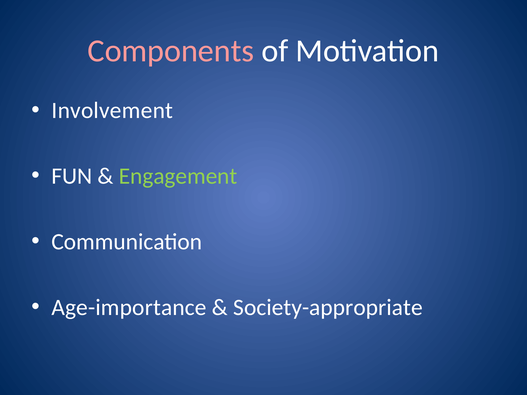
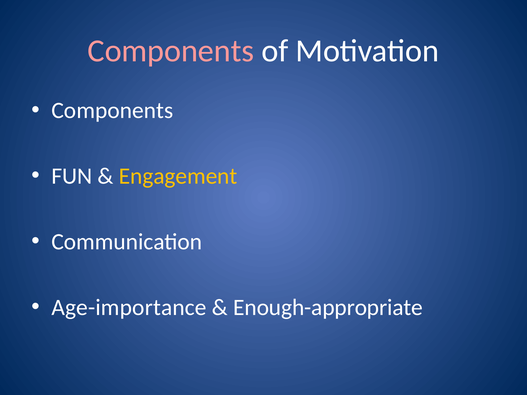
Involvement at (112, 111): Involvement -> Components
Engagement colour: light green -> yellow
Society-appropriate: Society-appropriate -> Enough-appropriate
